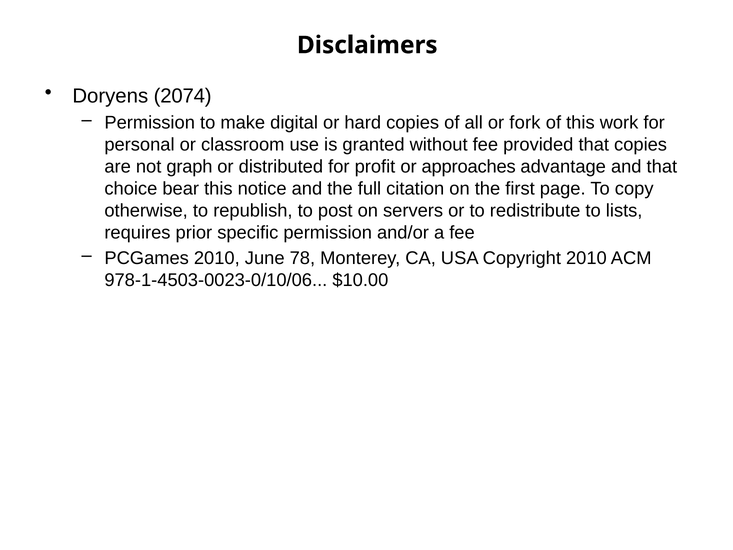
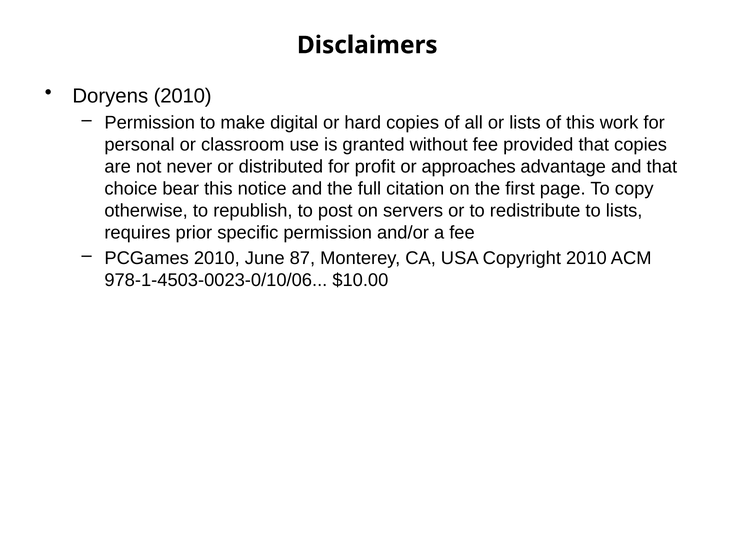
Doryens 2074: 2074 -> 2010
or fork: fork -> lists
graph: graph -> never
78: 78 -> 87
